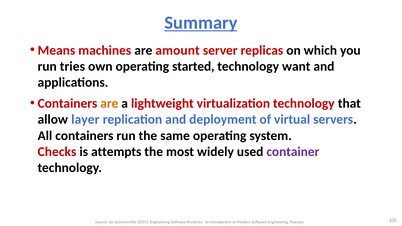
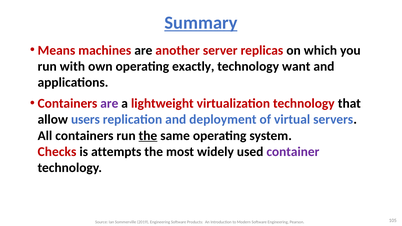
amount: amount -> another
tries: tries -> with
started: started -> exactly
are at (109, 104) colour: orange -> purple
layer: layer -> users
the at (148, 136) underline: none -> present
